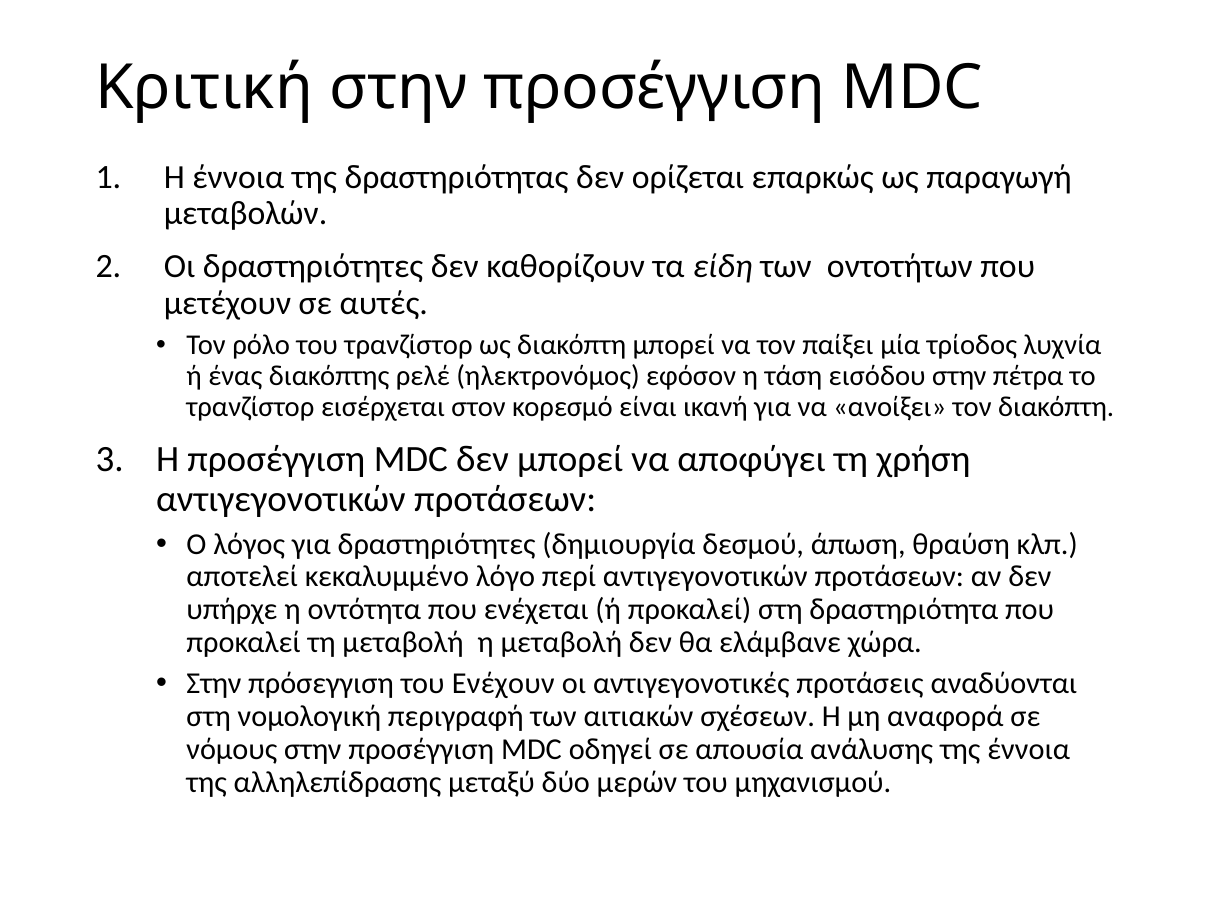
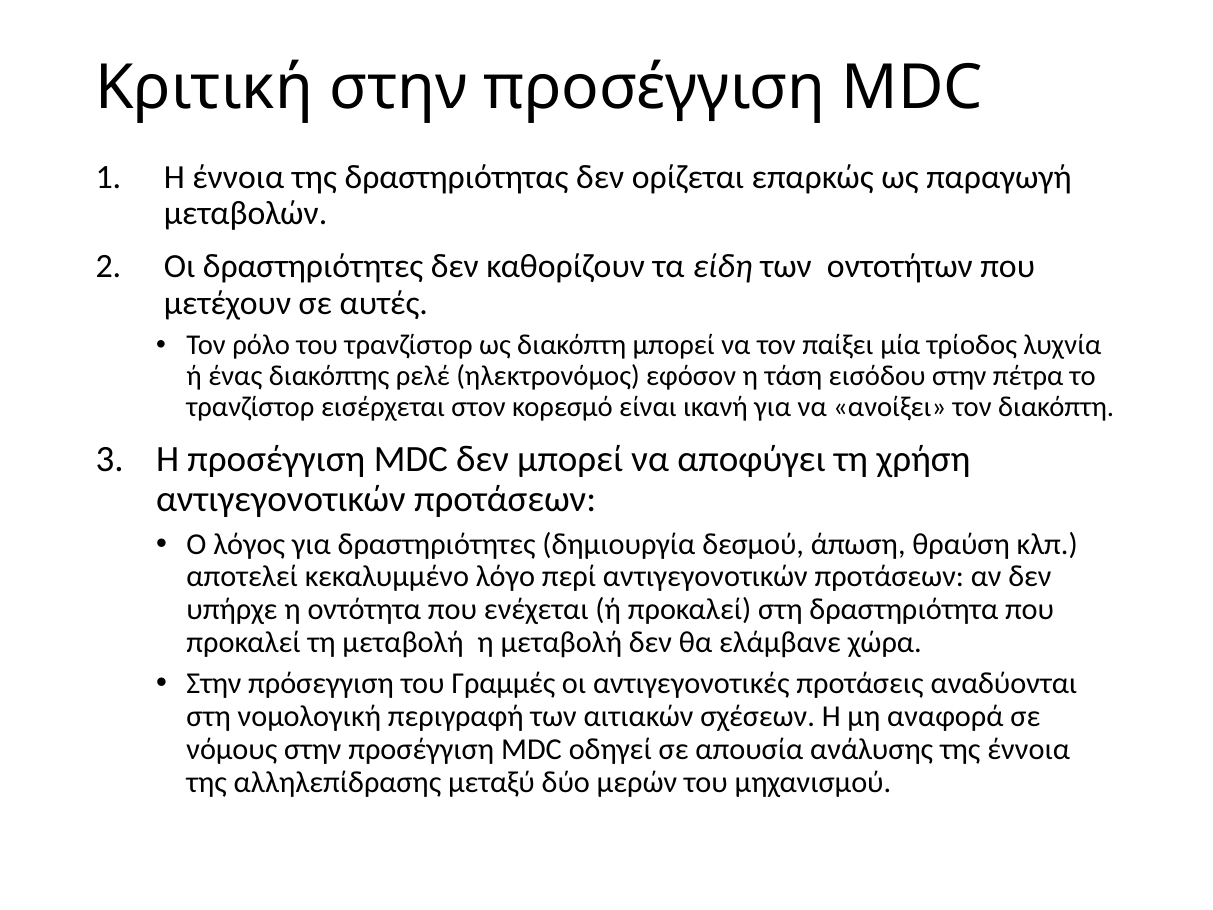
Ενέχουν: Ενέχουν -> Γραμμές
